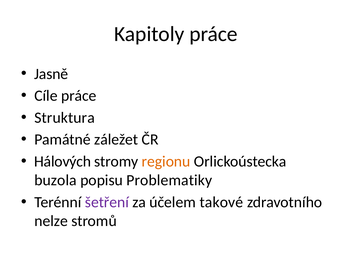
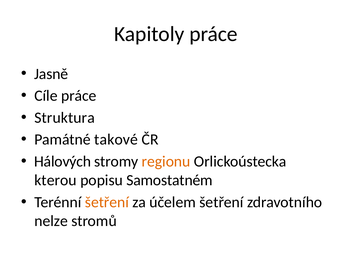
záležet: záležet -> takové
buzola: buzola -> kterou
Problematiky: Problematiky -> Samostatném
šetření at (107, 202) colour: purple -> orange
účelem takové: takové -> šetření
